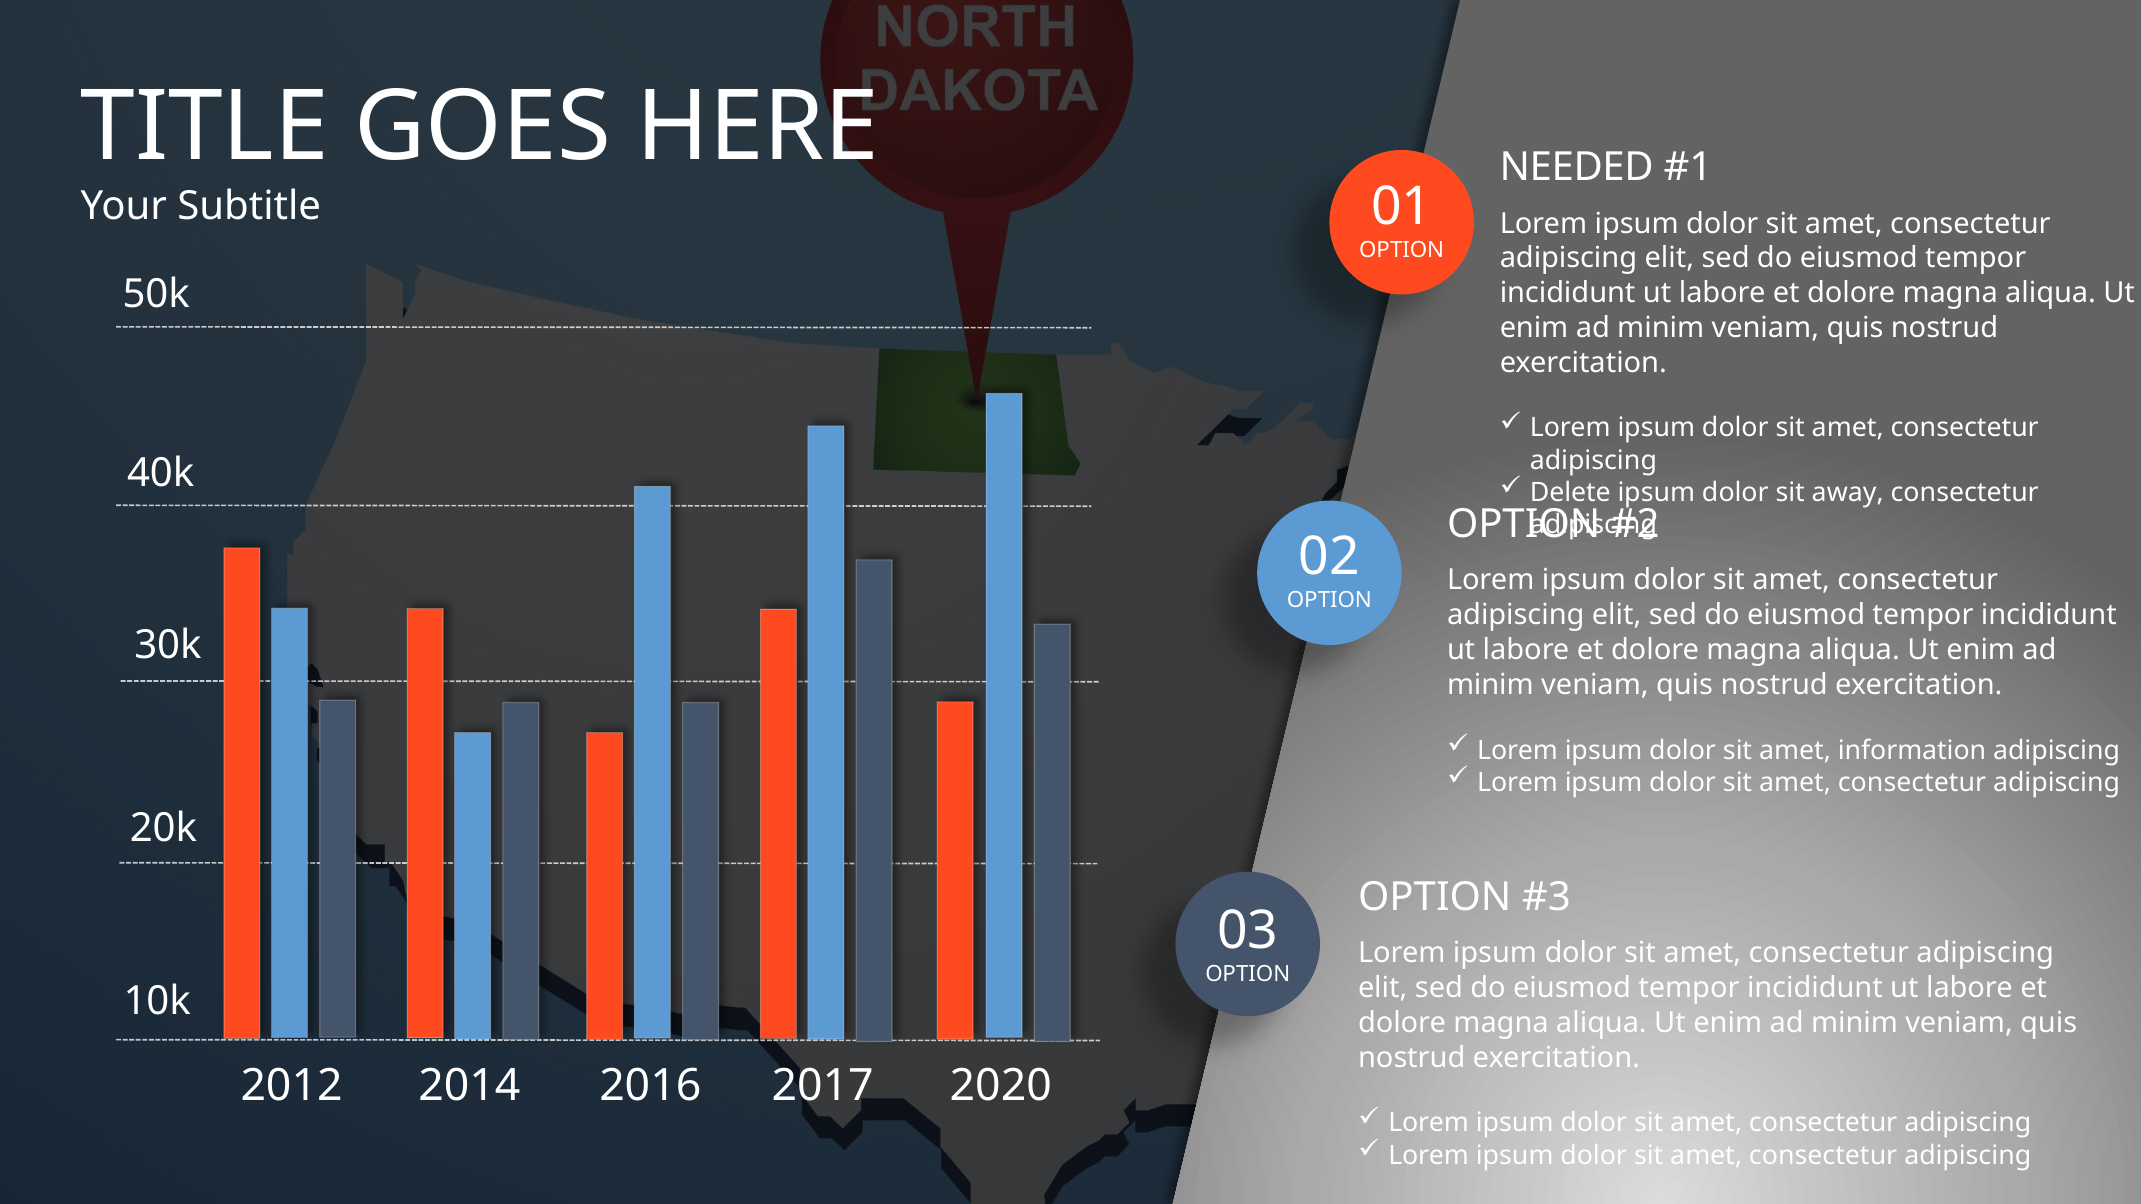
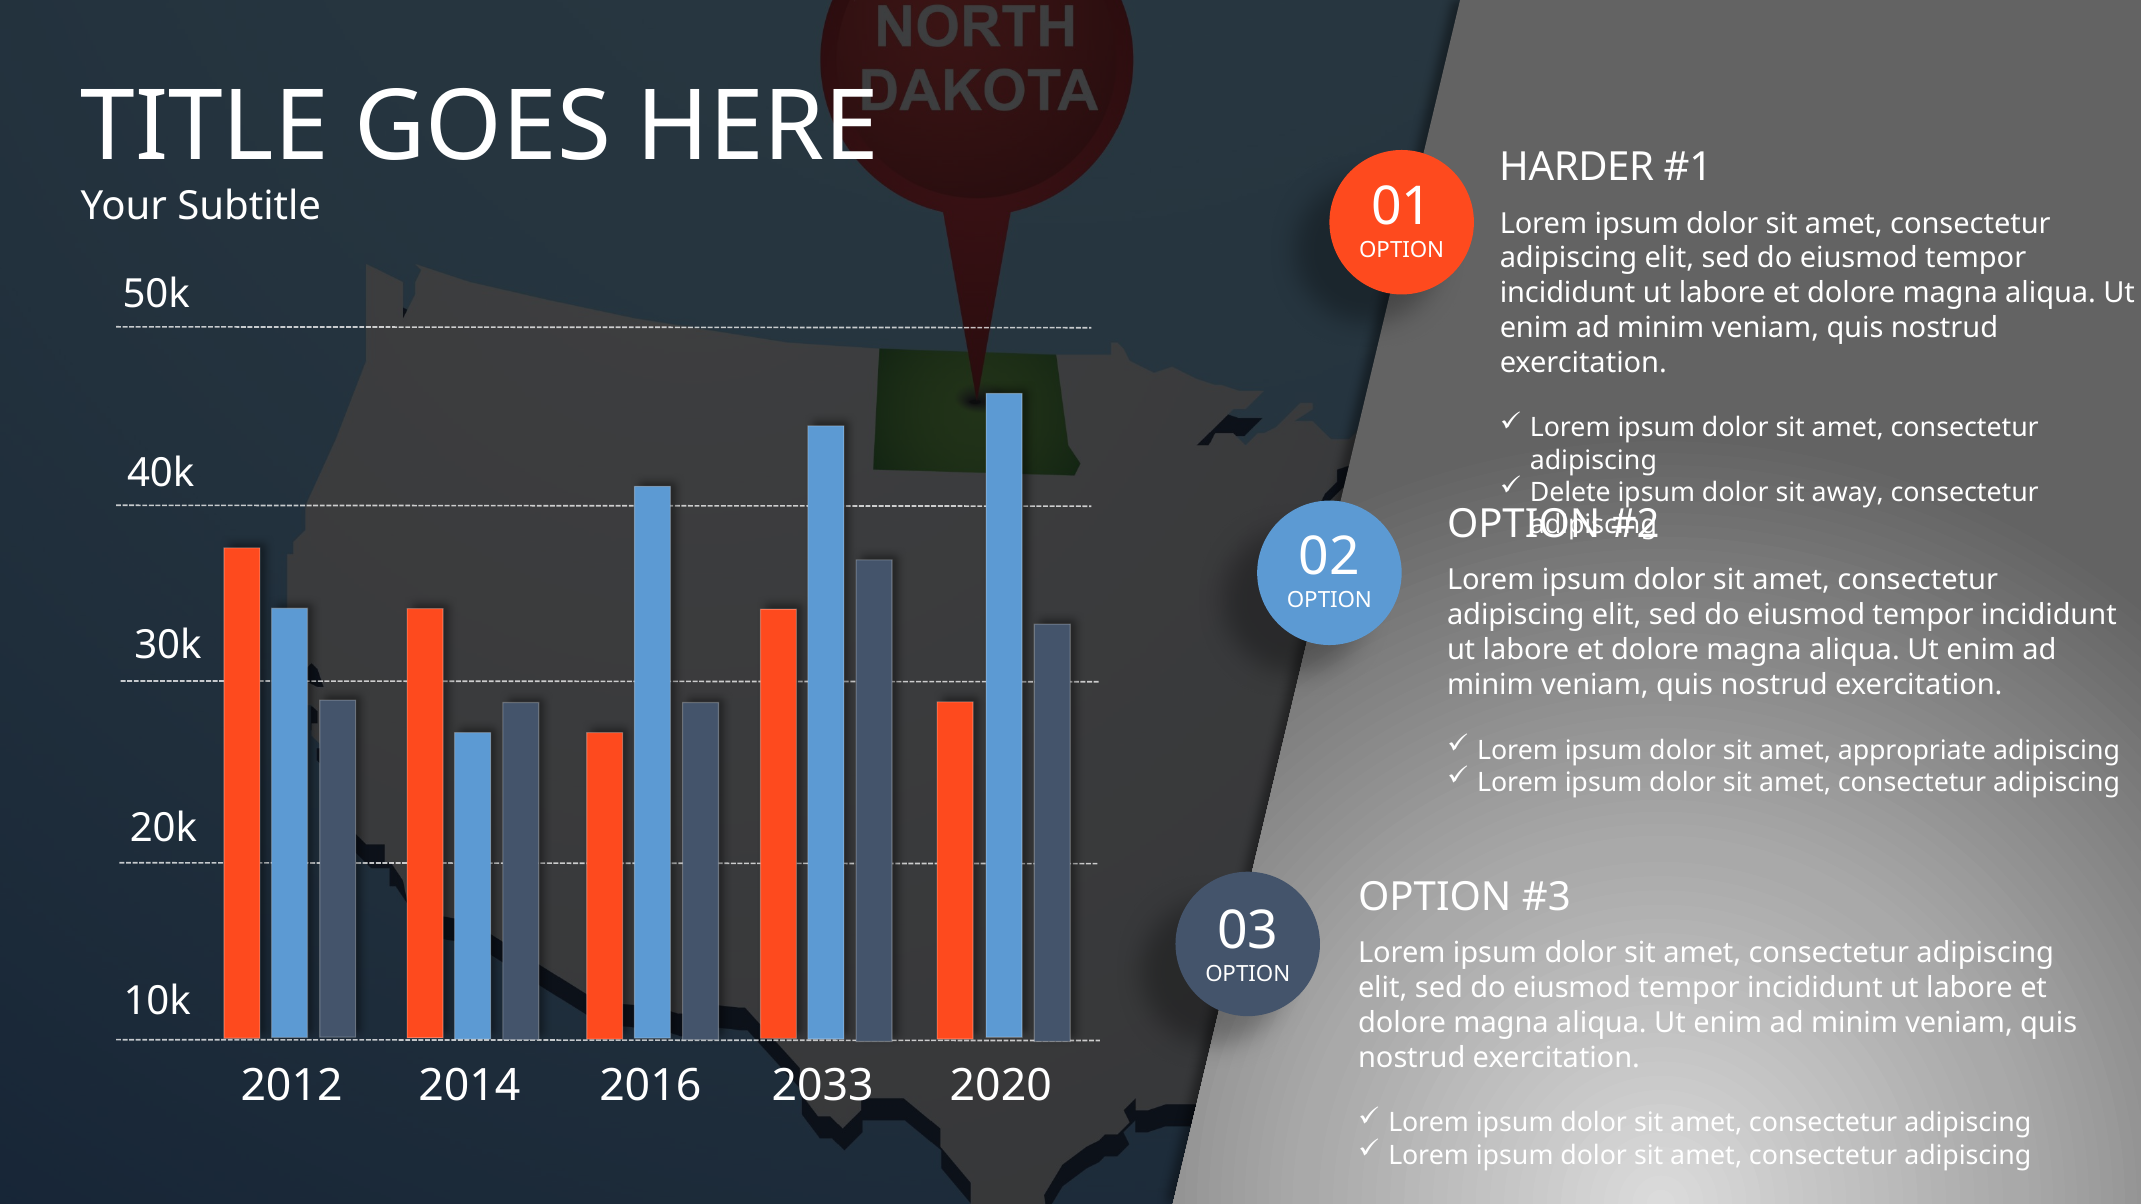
NEEDED: NEEDED -> HARDER
information: information -> appropriate
2017: 2017 -> 2033
